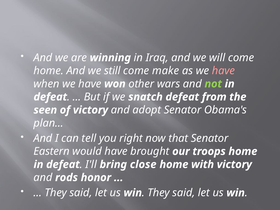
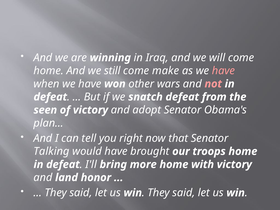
not colour: light green -> pink
Eastern: Eastern -> Talking
close: close -> more
rods: rods -> land
